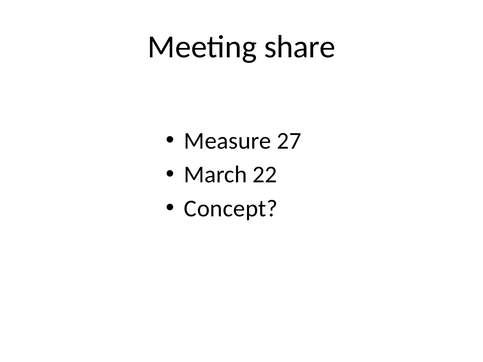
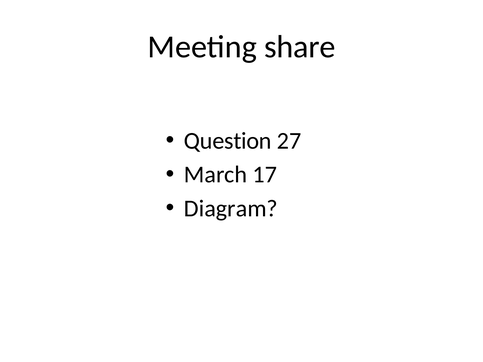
Measure: Measure -> Question
22: 22 -> 17
Concept: Concept -> Diagram
